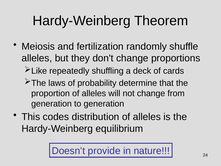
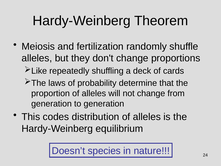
provide: provide -> species
